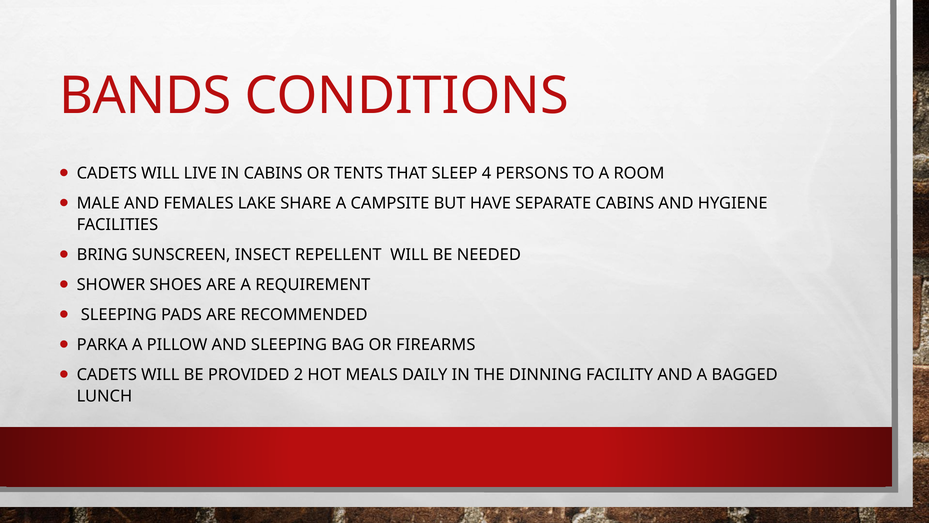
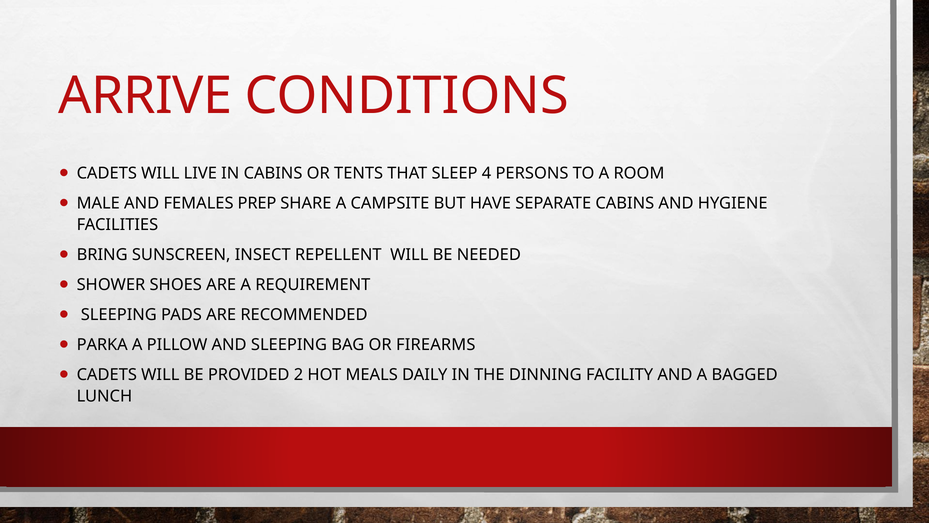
BANDS: BANDS -> ARRIVE
LAKE: LAKE -> PREP
